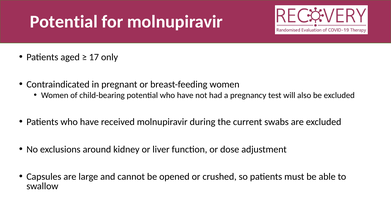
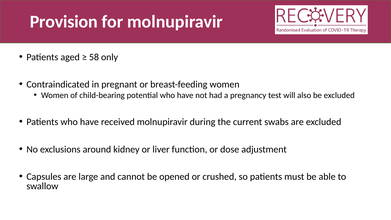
Potential at (64, 22): Potential -> Provision
17: 17 -> 58
